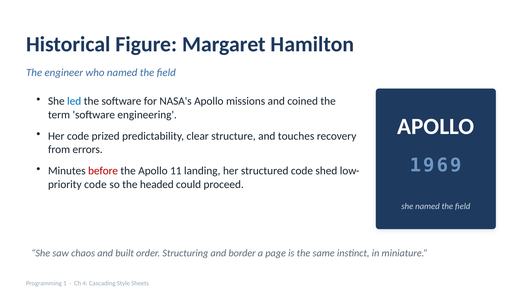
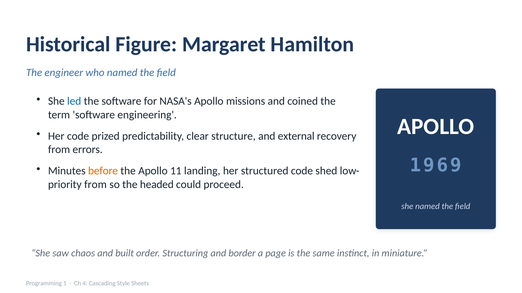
touches: touches -> external
before colour: red -> orange
code at (95, 185): code -> from
